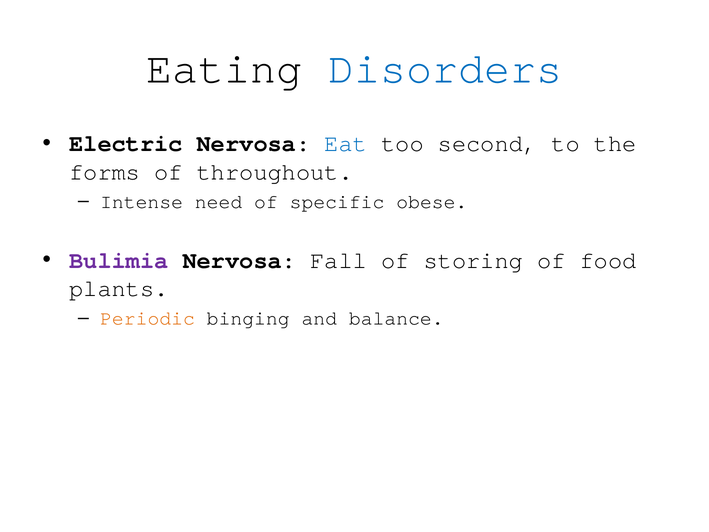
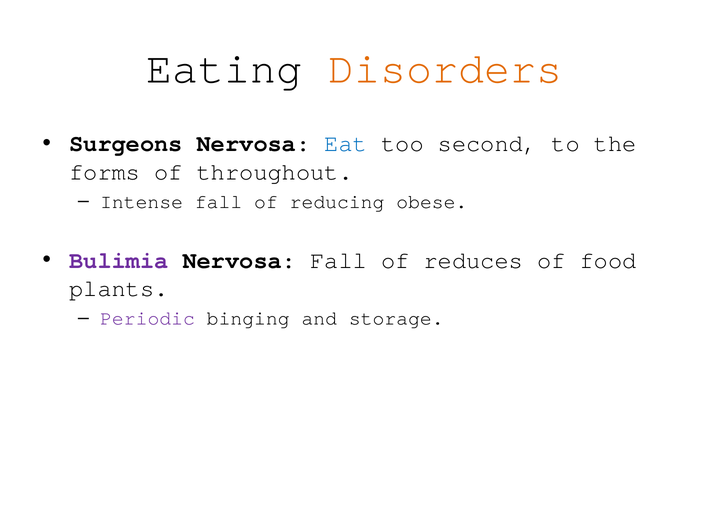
Disorders colour: blue -> orange
Electric: Electric -> Surgeons
Intense need: need -> fall
specific: specific -> reducing
storing: storing -> reduces
Periodic colour: orange -> purple
balance: balance -> storage
